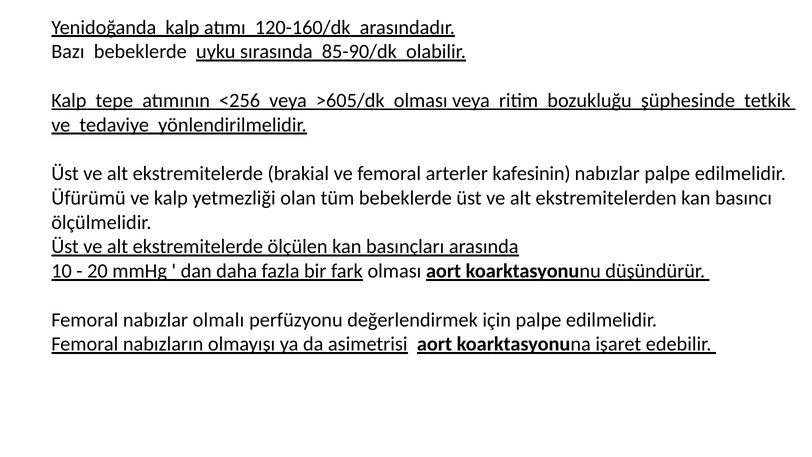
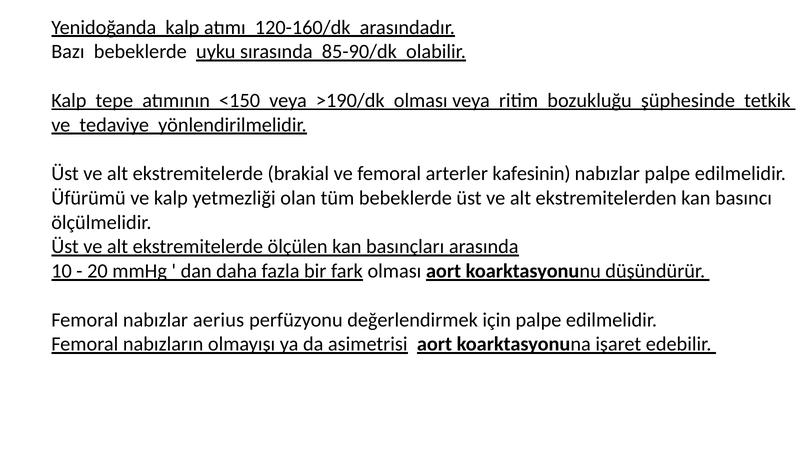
<256: <256 -> <150
>605/dk: >605/dk -> >190/dk
olmalı: olmalı -> aerius
